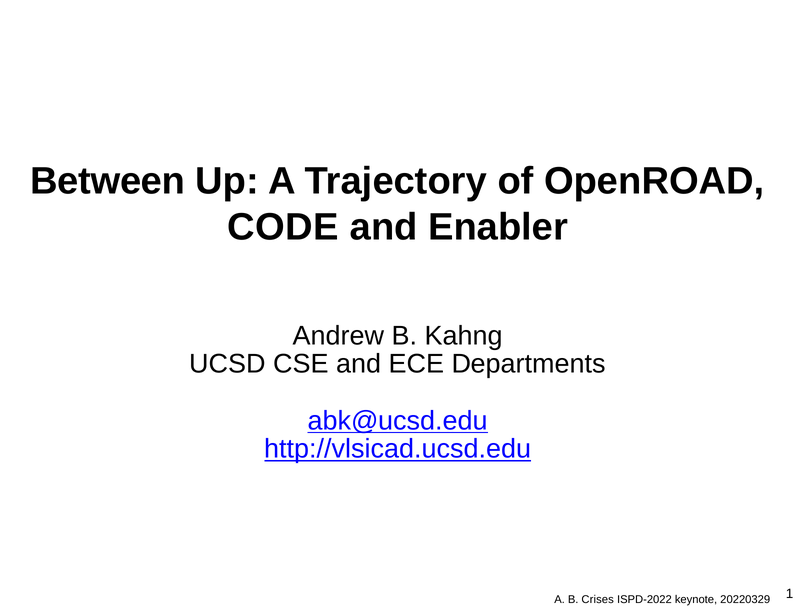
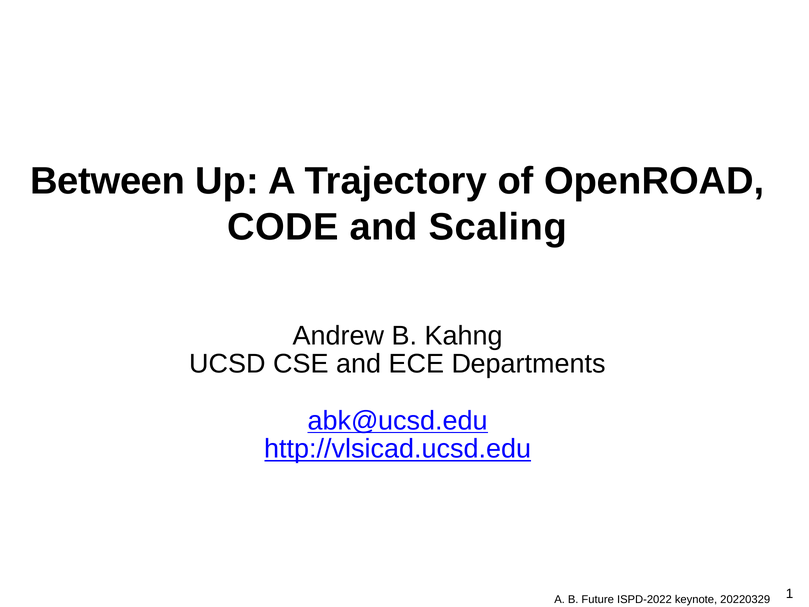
Enabler: Enabler -> Scaling
Crises: Crises -> Future
